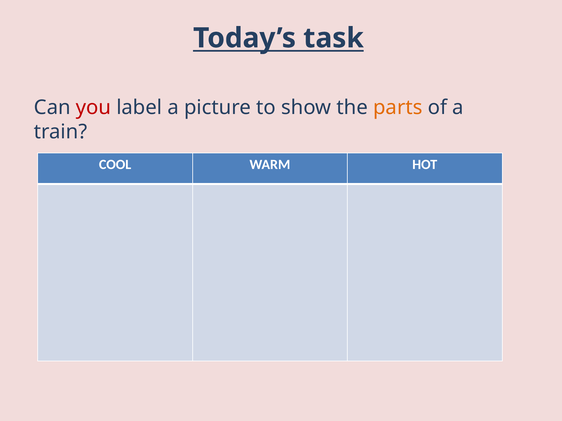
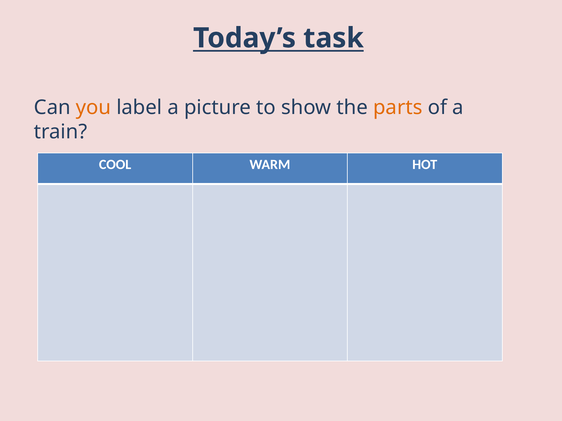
you colour: red -> orange
